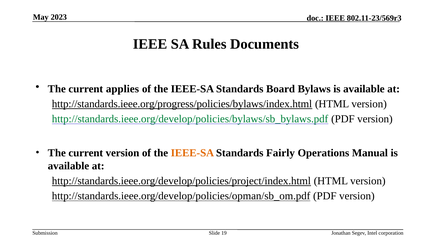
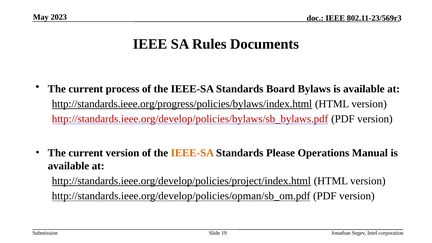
applies: applies -> process
http://standards.ieee.org/develop/policies/bylaws/sb_bylaws.pdf colour: green -> red
Fairly: Fairly -> Please
